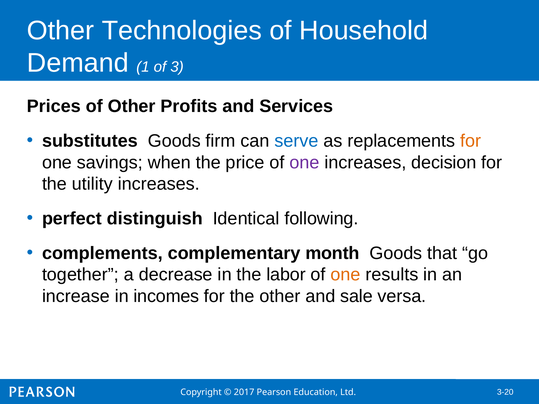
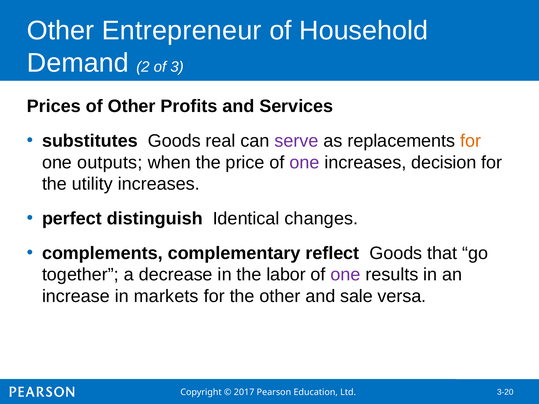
Technologies: Technologies -> Entrepreneur
1: 1 -> 2
firm: firm -> real
serve colour: blue -> purple
savings: savings -> outputs
following: following -> changes
month: month -> reflect
one at (345, 275) colour: orange -> purple
incomes: incomes -> markets
